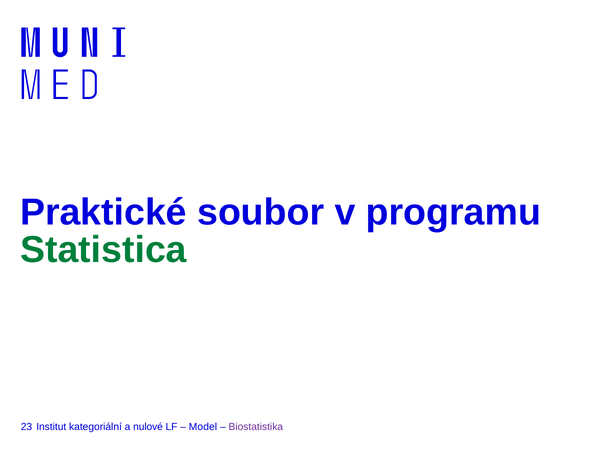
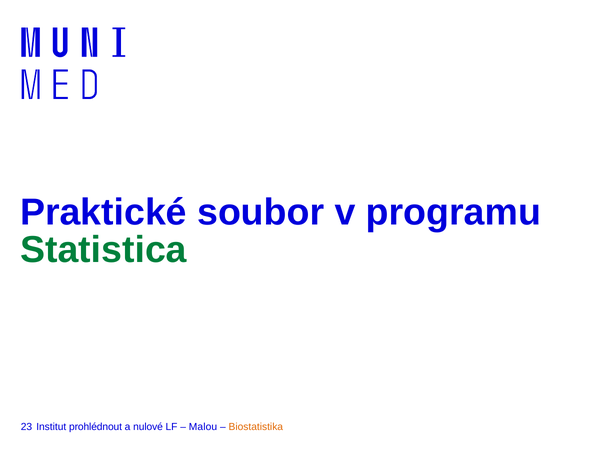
kategoriální: kategoriální -> prohlédnout
Model: Model -> Malou
Biostatistika colour: purple -> orange
